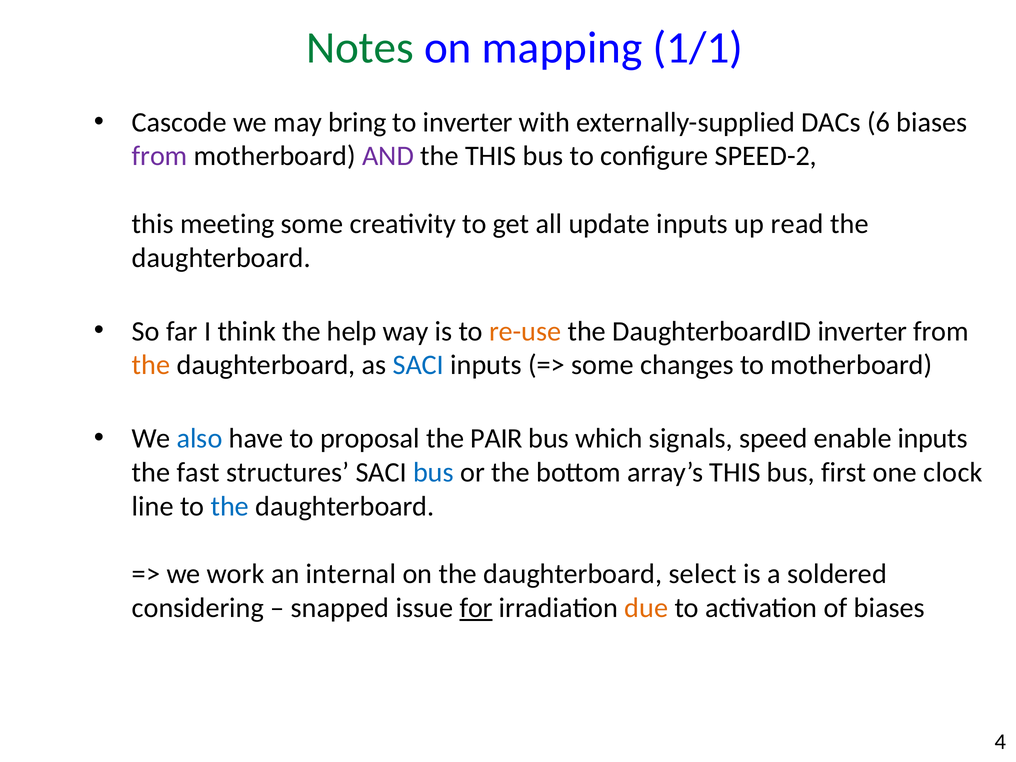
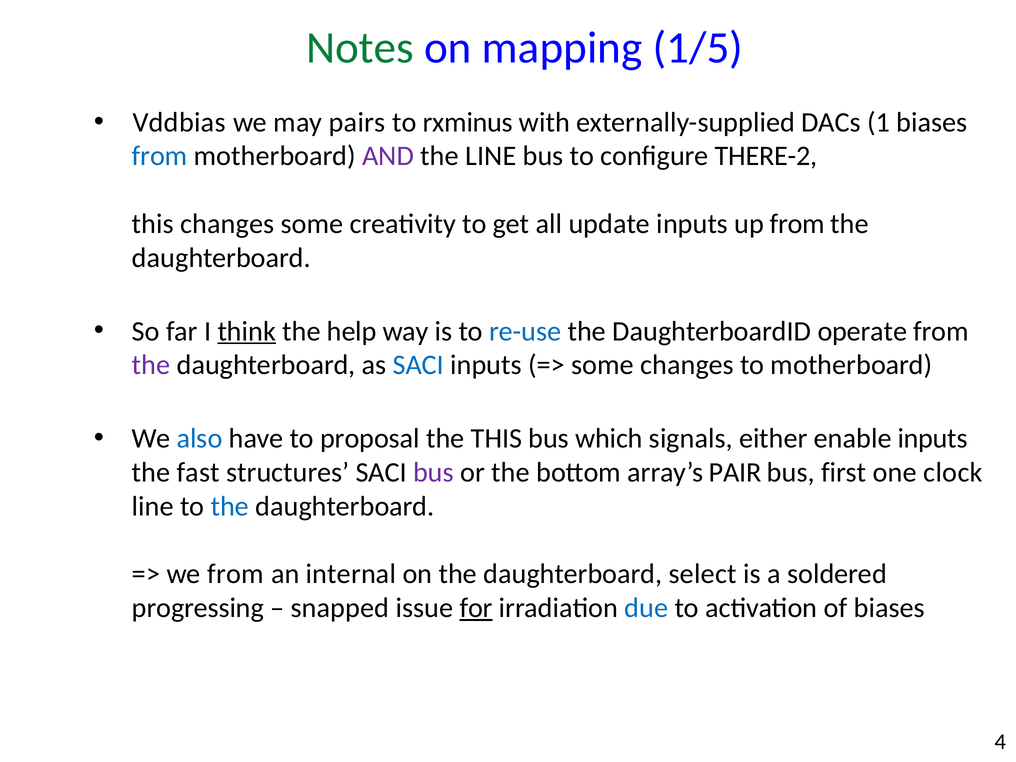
1/1: 1/1 -> 1/5
Cascode: Cascode -> Vddbias
bring: bring -> pairs
to inverter: inverter -> rxminus
6: 6 -> 1
from at (160, 156) colour: purple -> blue
the THIS: THIS -> LINE
SPEED-2: SPEED-2 -> THERE-2
this meeting: meeting -> changes
up read: read -> from
think underline: none -> present
re-use colour: orange -> blue
DaughterboardID inverter: inverter -> operate
the at (151, 365) colour: orange -> purple
the PAIR: PAIR -> THIS
speed: speed -> either
bus at (433, 472) colour: blue -> purple
array’s THIS: THIS -> PAIR
we work: work -> from
considering: considering -> progressing
due colour: orange -> blue
